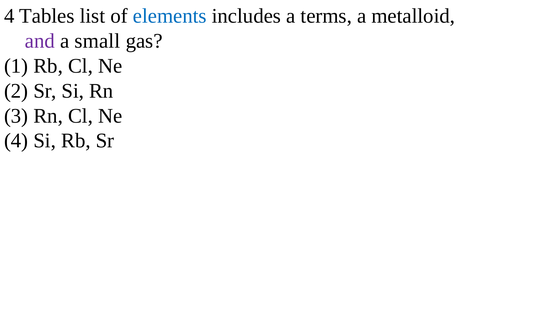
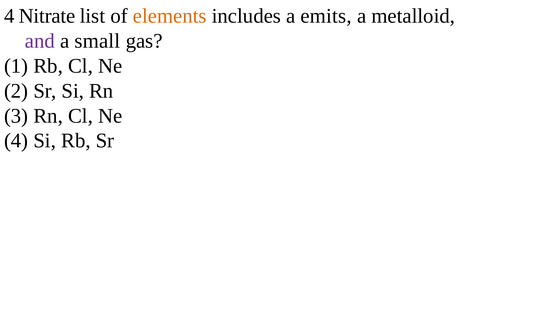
Tables: Tables -> Nitrate
elements colour: blue -> orange
terms: terms -> emits
